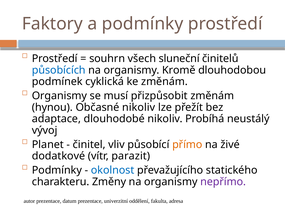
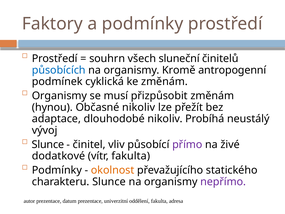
dlouhodobou: dlouhodobou -> antropogenní
Planet at (48, 144): Planet -> Slunce
přímo colour: orange -> purple
vítr parazit: parazit -> fakulta
okolnost colour: blue -> orange
charakteru Změny: Změny -> Slunce
